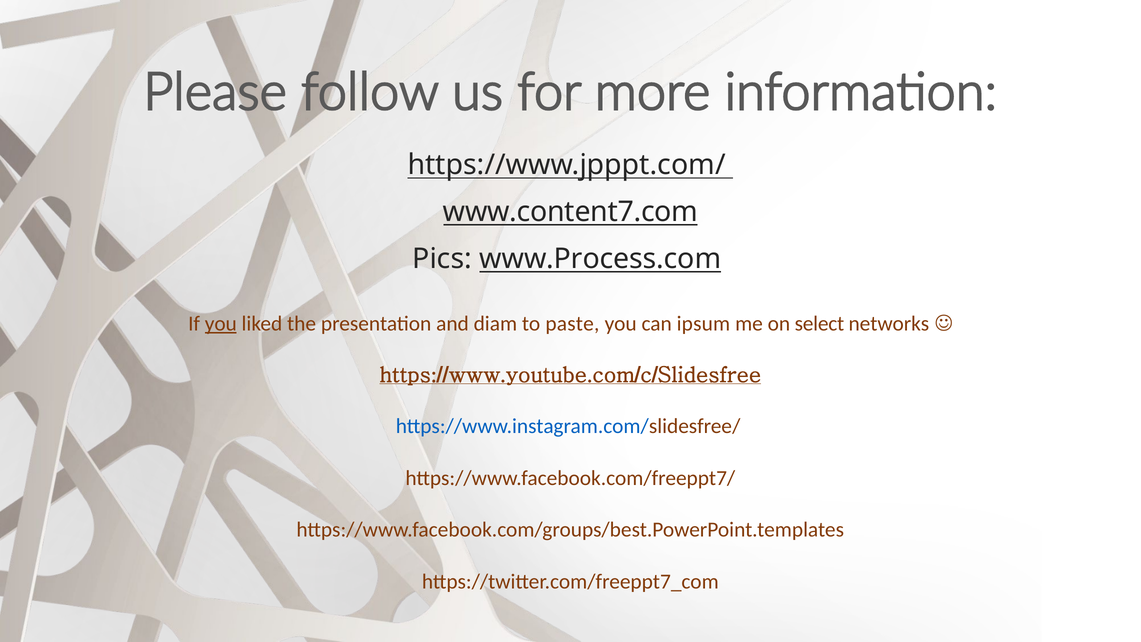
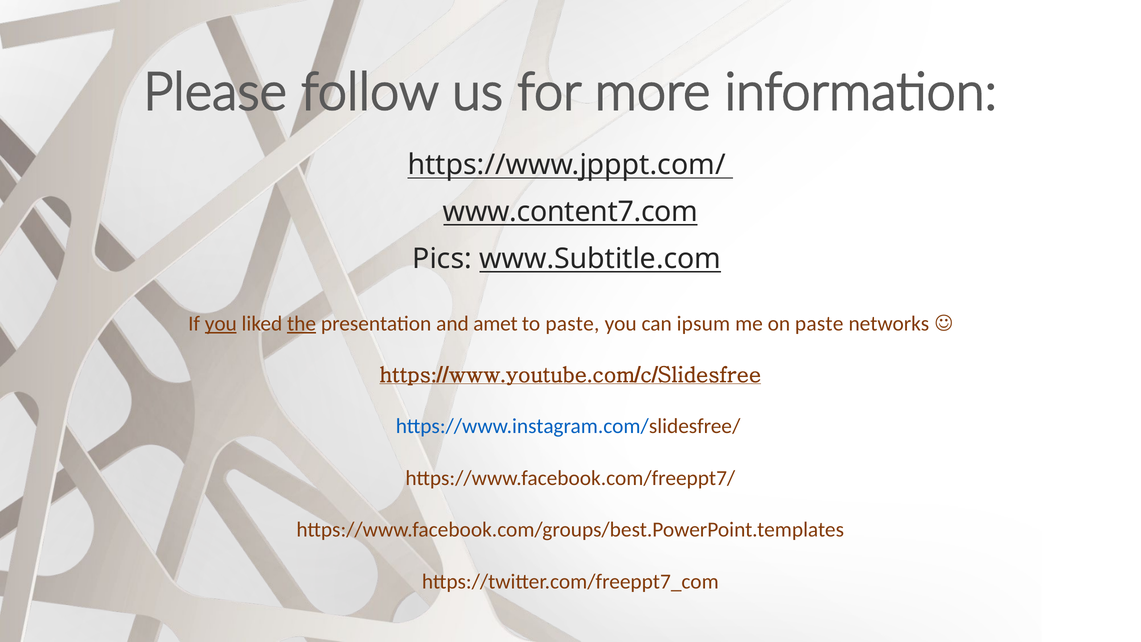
www.Process.com: www.Process.com -> www.Subtitle.com
the underline: none -> present
diam: diam -> amet
on select: select -> paste
